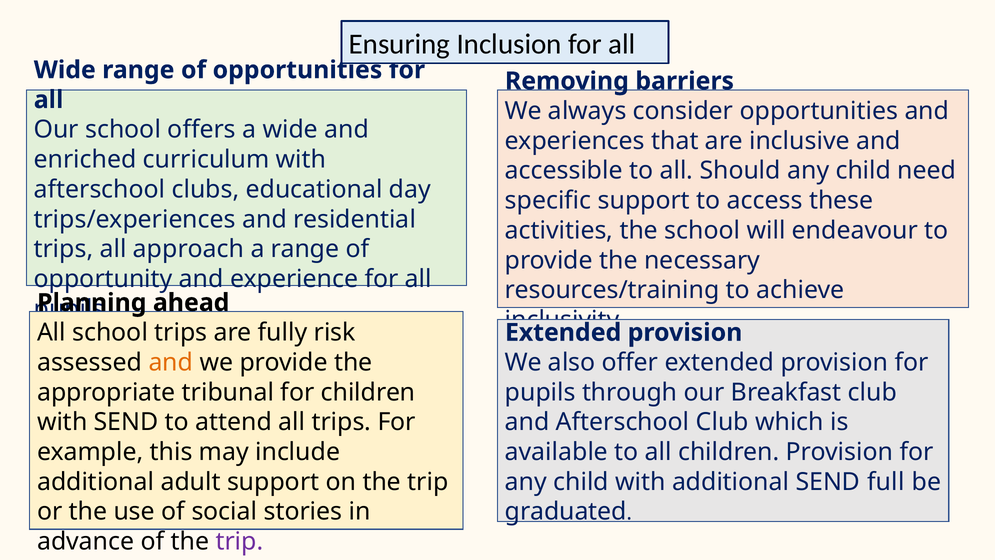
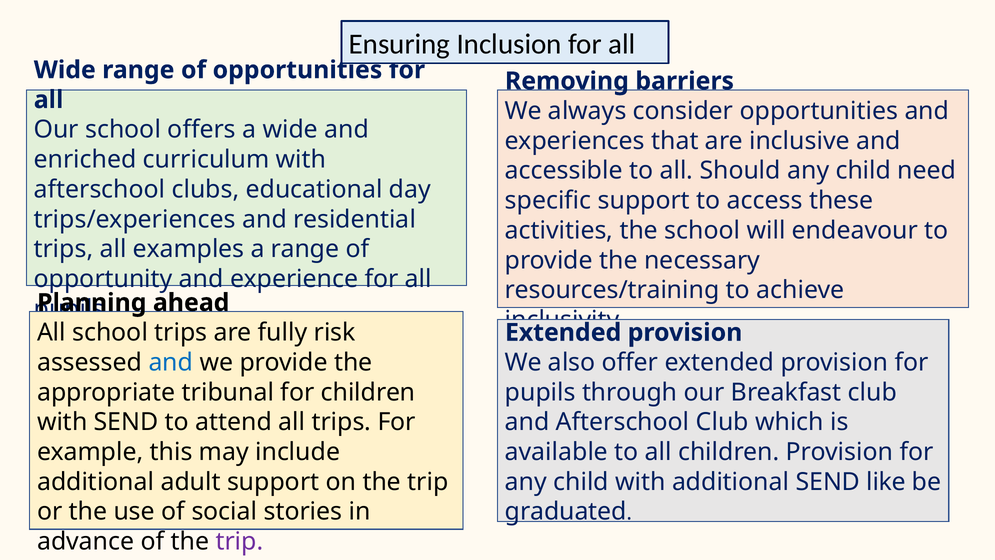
approach: approach -> examples
and at (171, 362) colour: orange -> blue
full: full -> like
